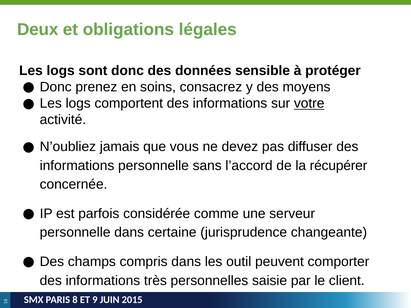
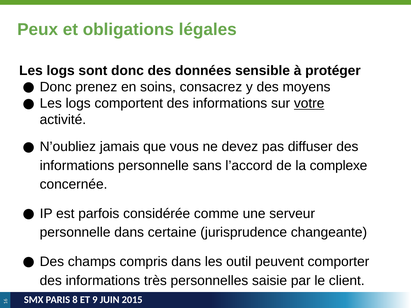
Deux: Deux -> Peux
récupérer: récupérer -> complexe
